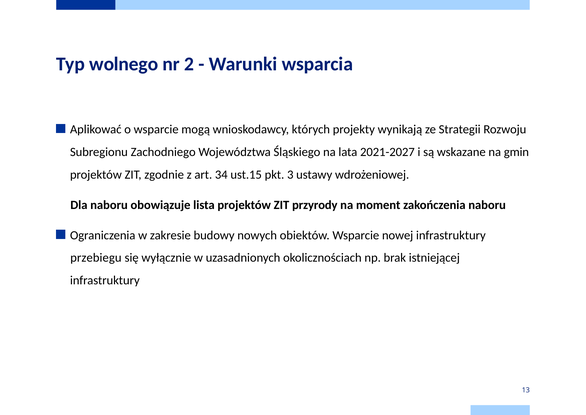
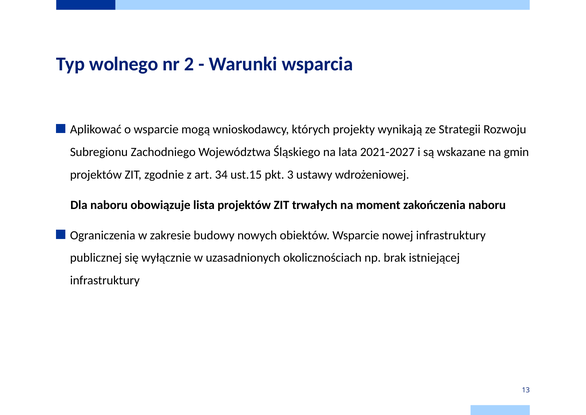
przyrody: przyrody -> trwałych
przebiegu: przebiegu -> publicznej
